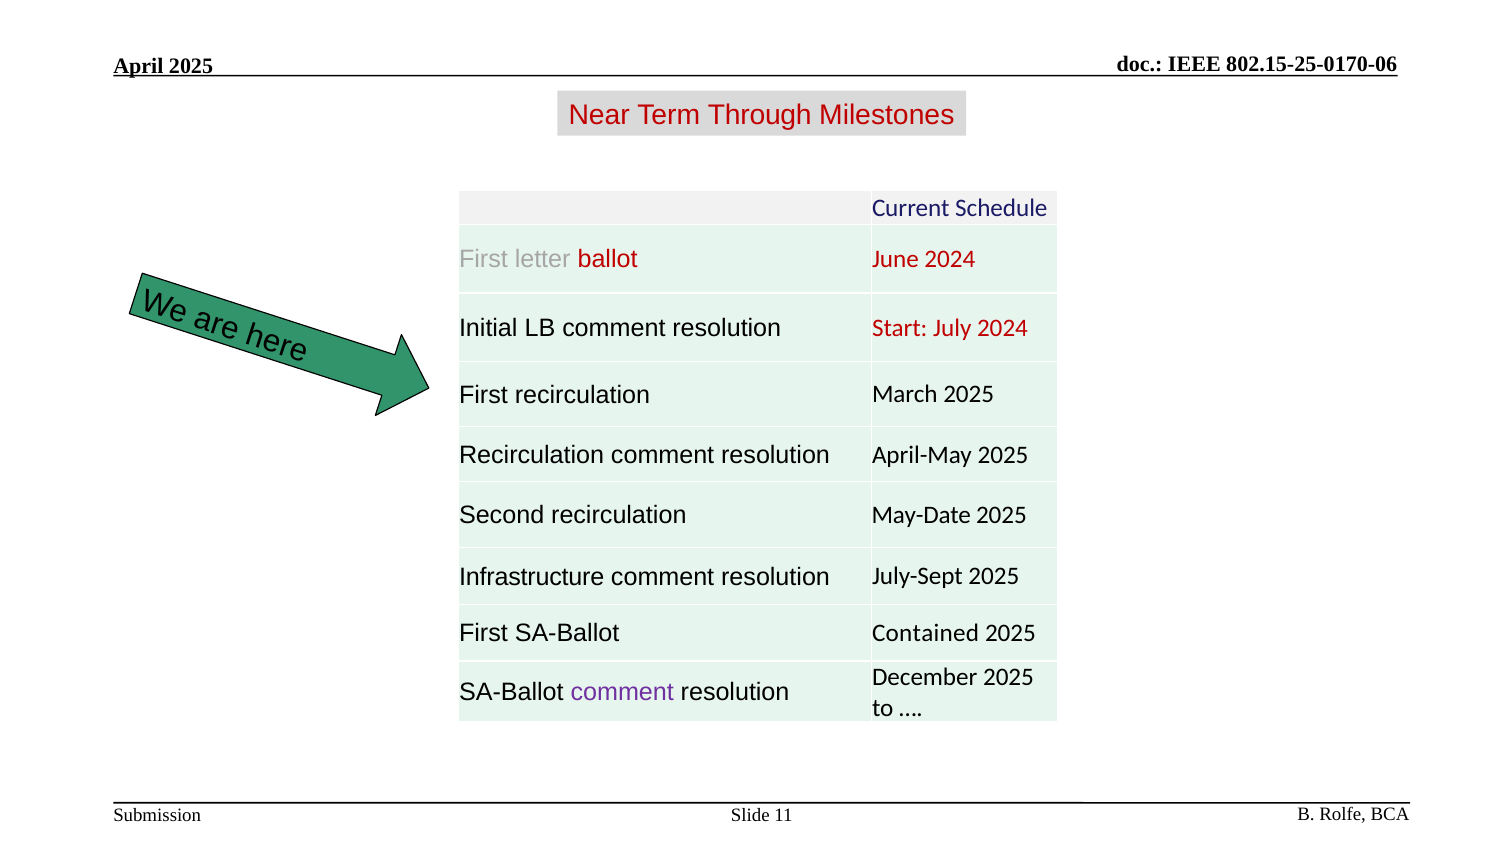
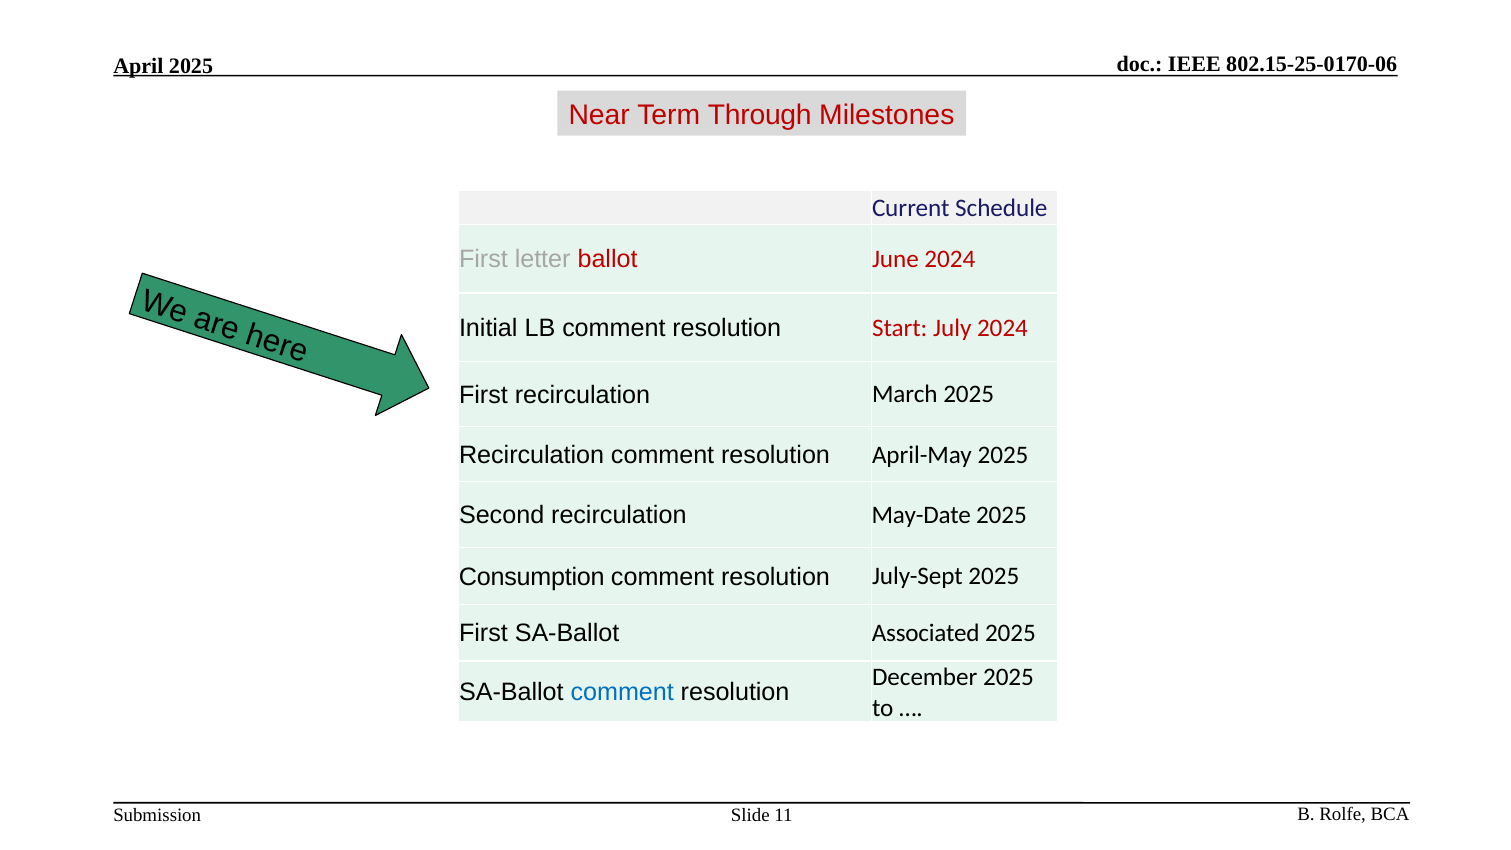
Infrastructure: Infrastructure -> Consumption
Contained: Contained -> Associated
comment at (622, 692) colour: purple -> blue
